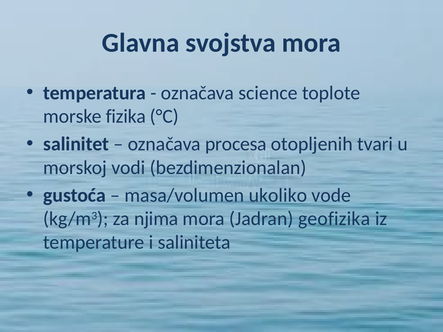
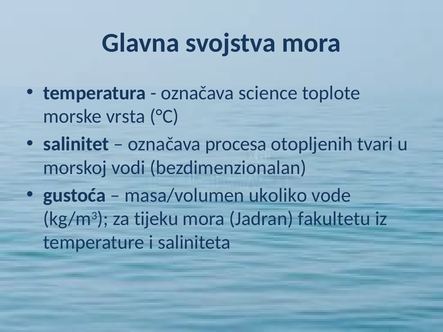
fizika: fizika -> vrsta
njima: njima -> tijeku
geofizika: geofizika -> fakultetu
